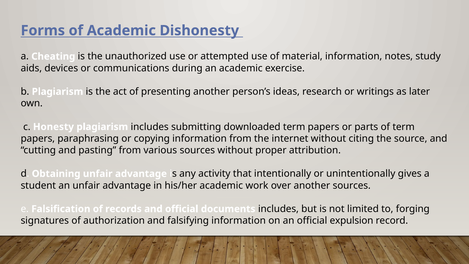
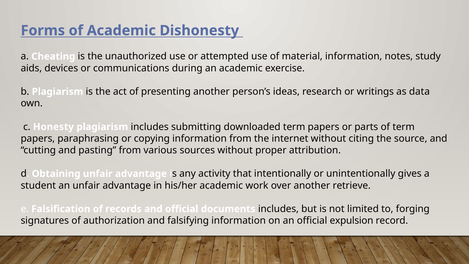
later: later -> data
another sources: sources -> retrieve
